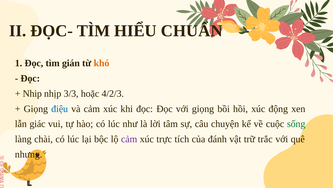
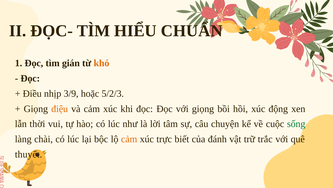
Nhip: Nhip -> Điều
3/3: 3/3 -> 3/9
4/2/3: 4/2/3 -> 5/2/3
điệu colour: blue -> orange
giác: giác -> thời
cảm at (129, 139) colour: purple -> orange
tích: tích -> biết
nhưng: nhưng -> thuyết
